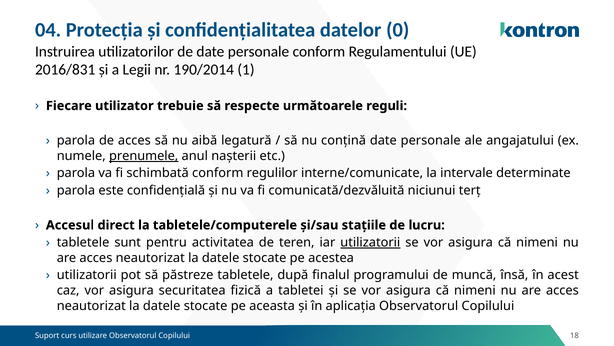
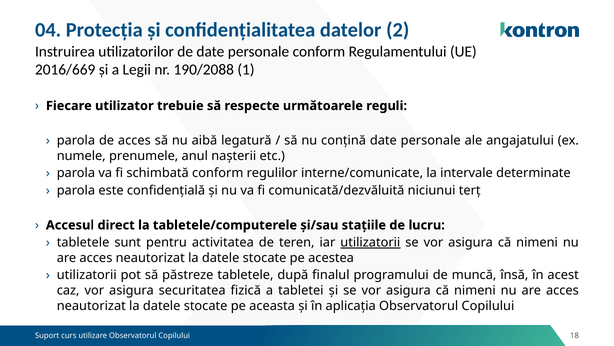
0: 0 -> 2
2016/831: 2016/831 -> 2016/669
190/2014: 190/2014 -> 190/2088
prenumele underline: present -> none
